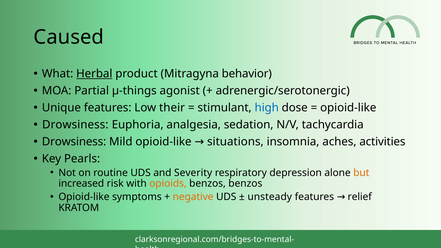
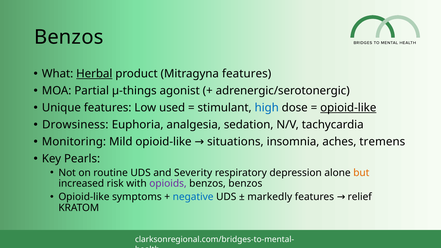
Caused at (69, 37): Caused -> Benzos
Mitragyna behavior: behavior -> features
their: their -> used
opioid‑like at (348, 108) underline: none -> present
Drowsiness at (74, 142): Drowsiness -> Monitoring
activities: activities -> tremens
opioids colour: orange -> purple
negative colour: orange -> blue
unsteady: unsteady -> markedly
